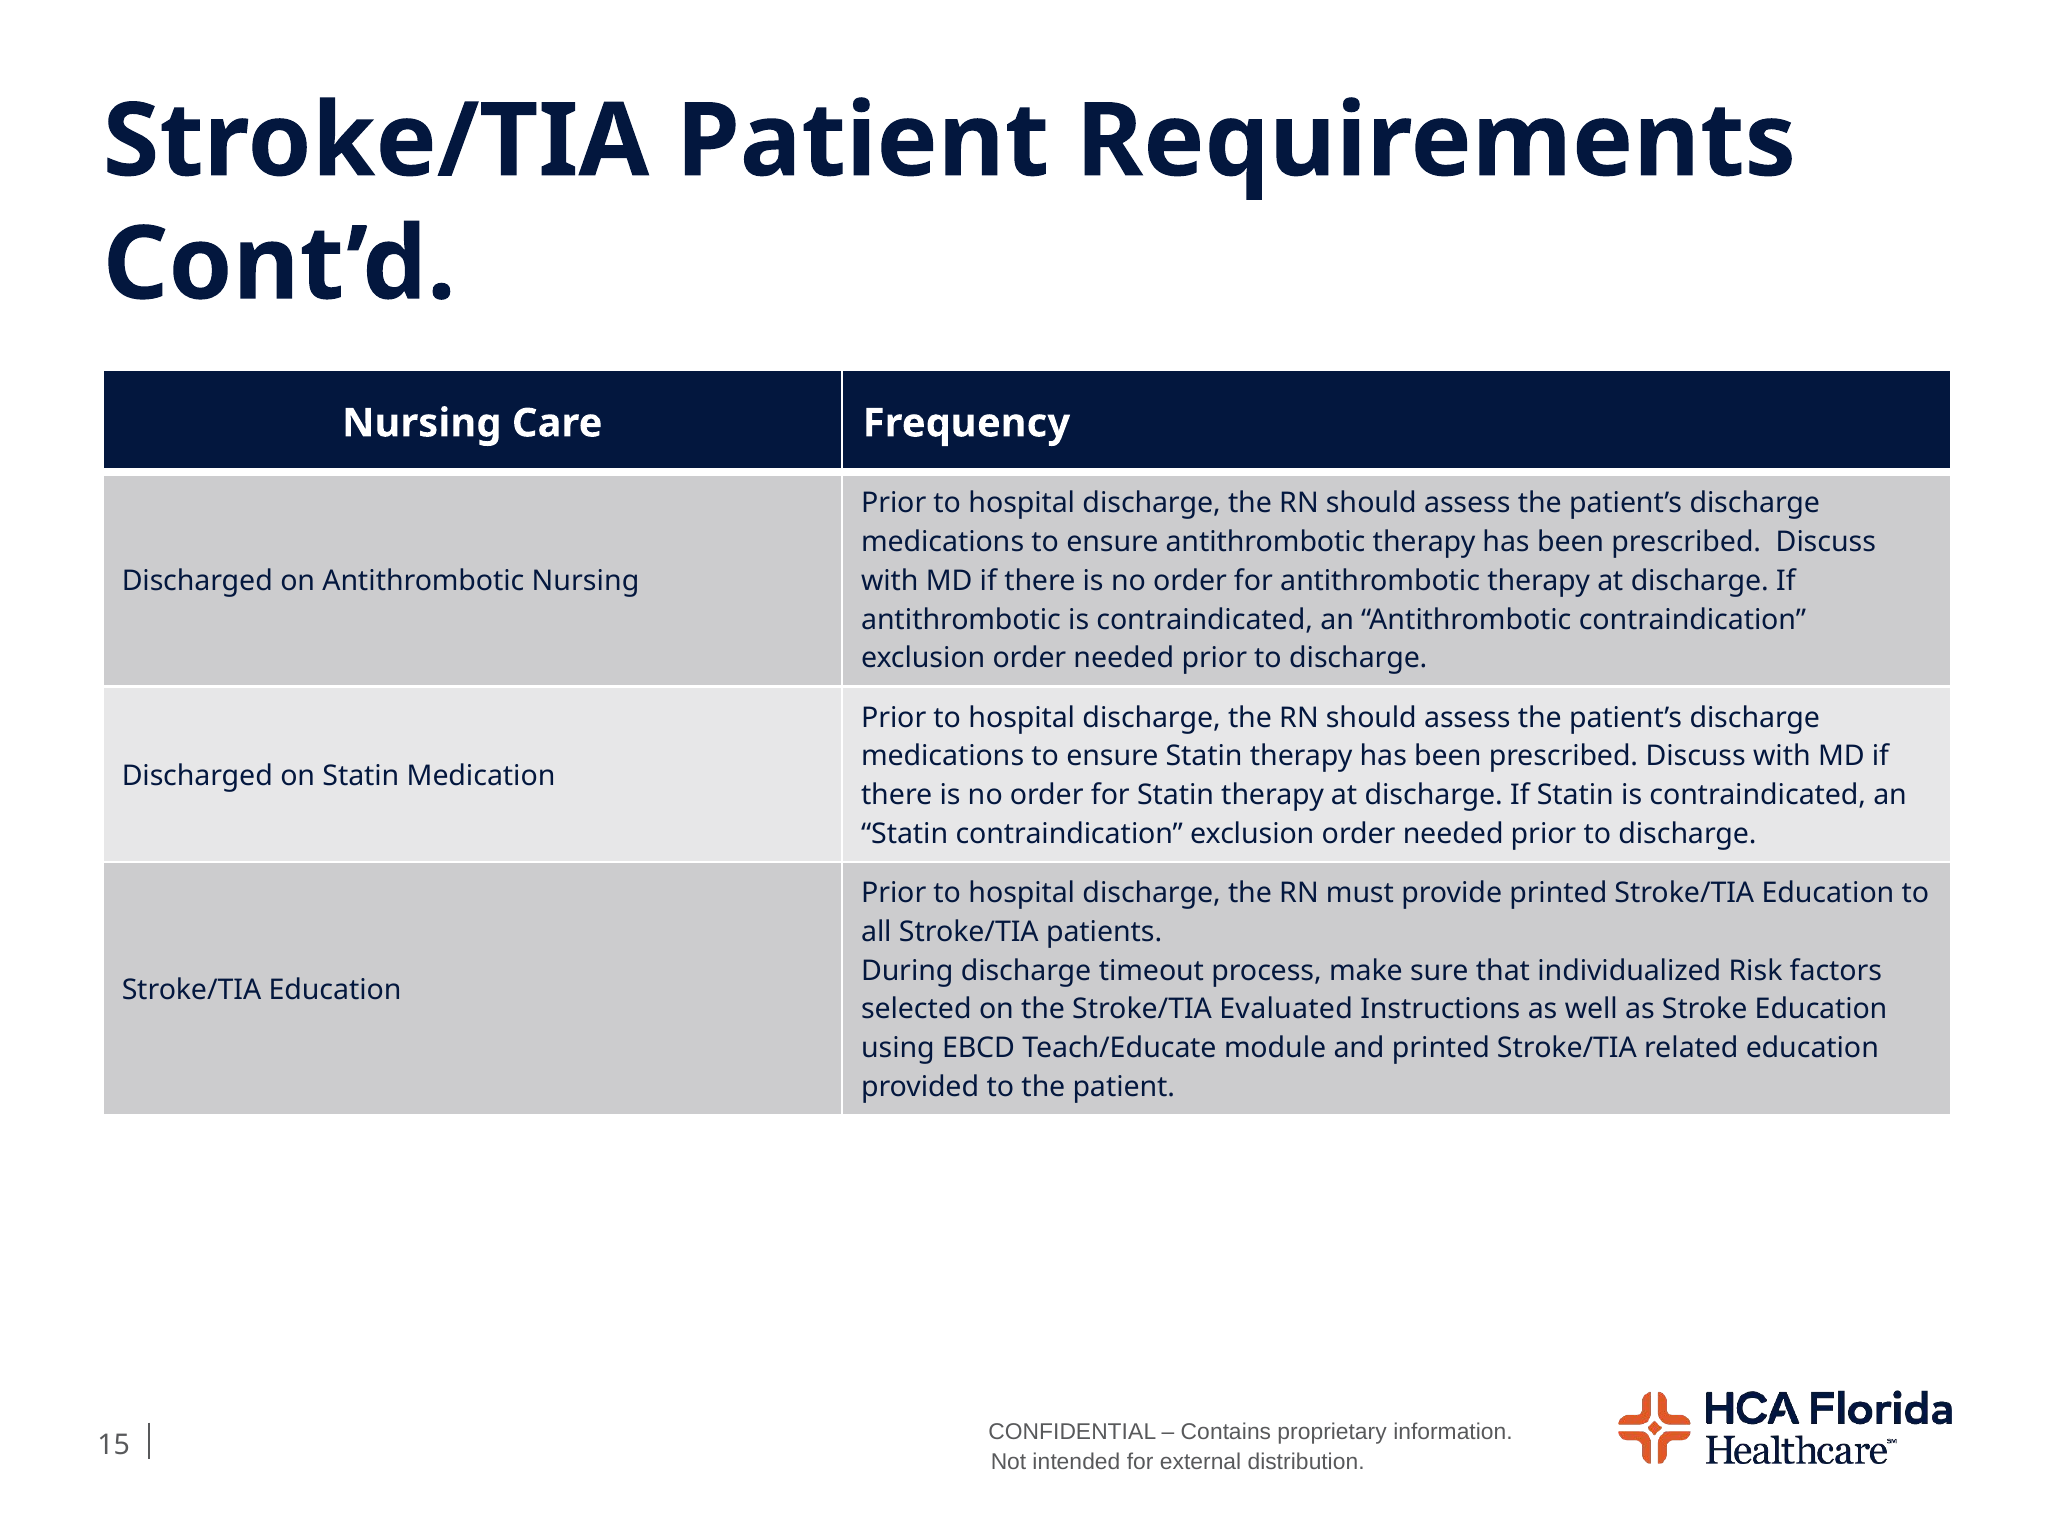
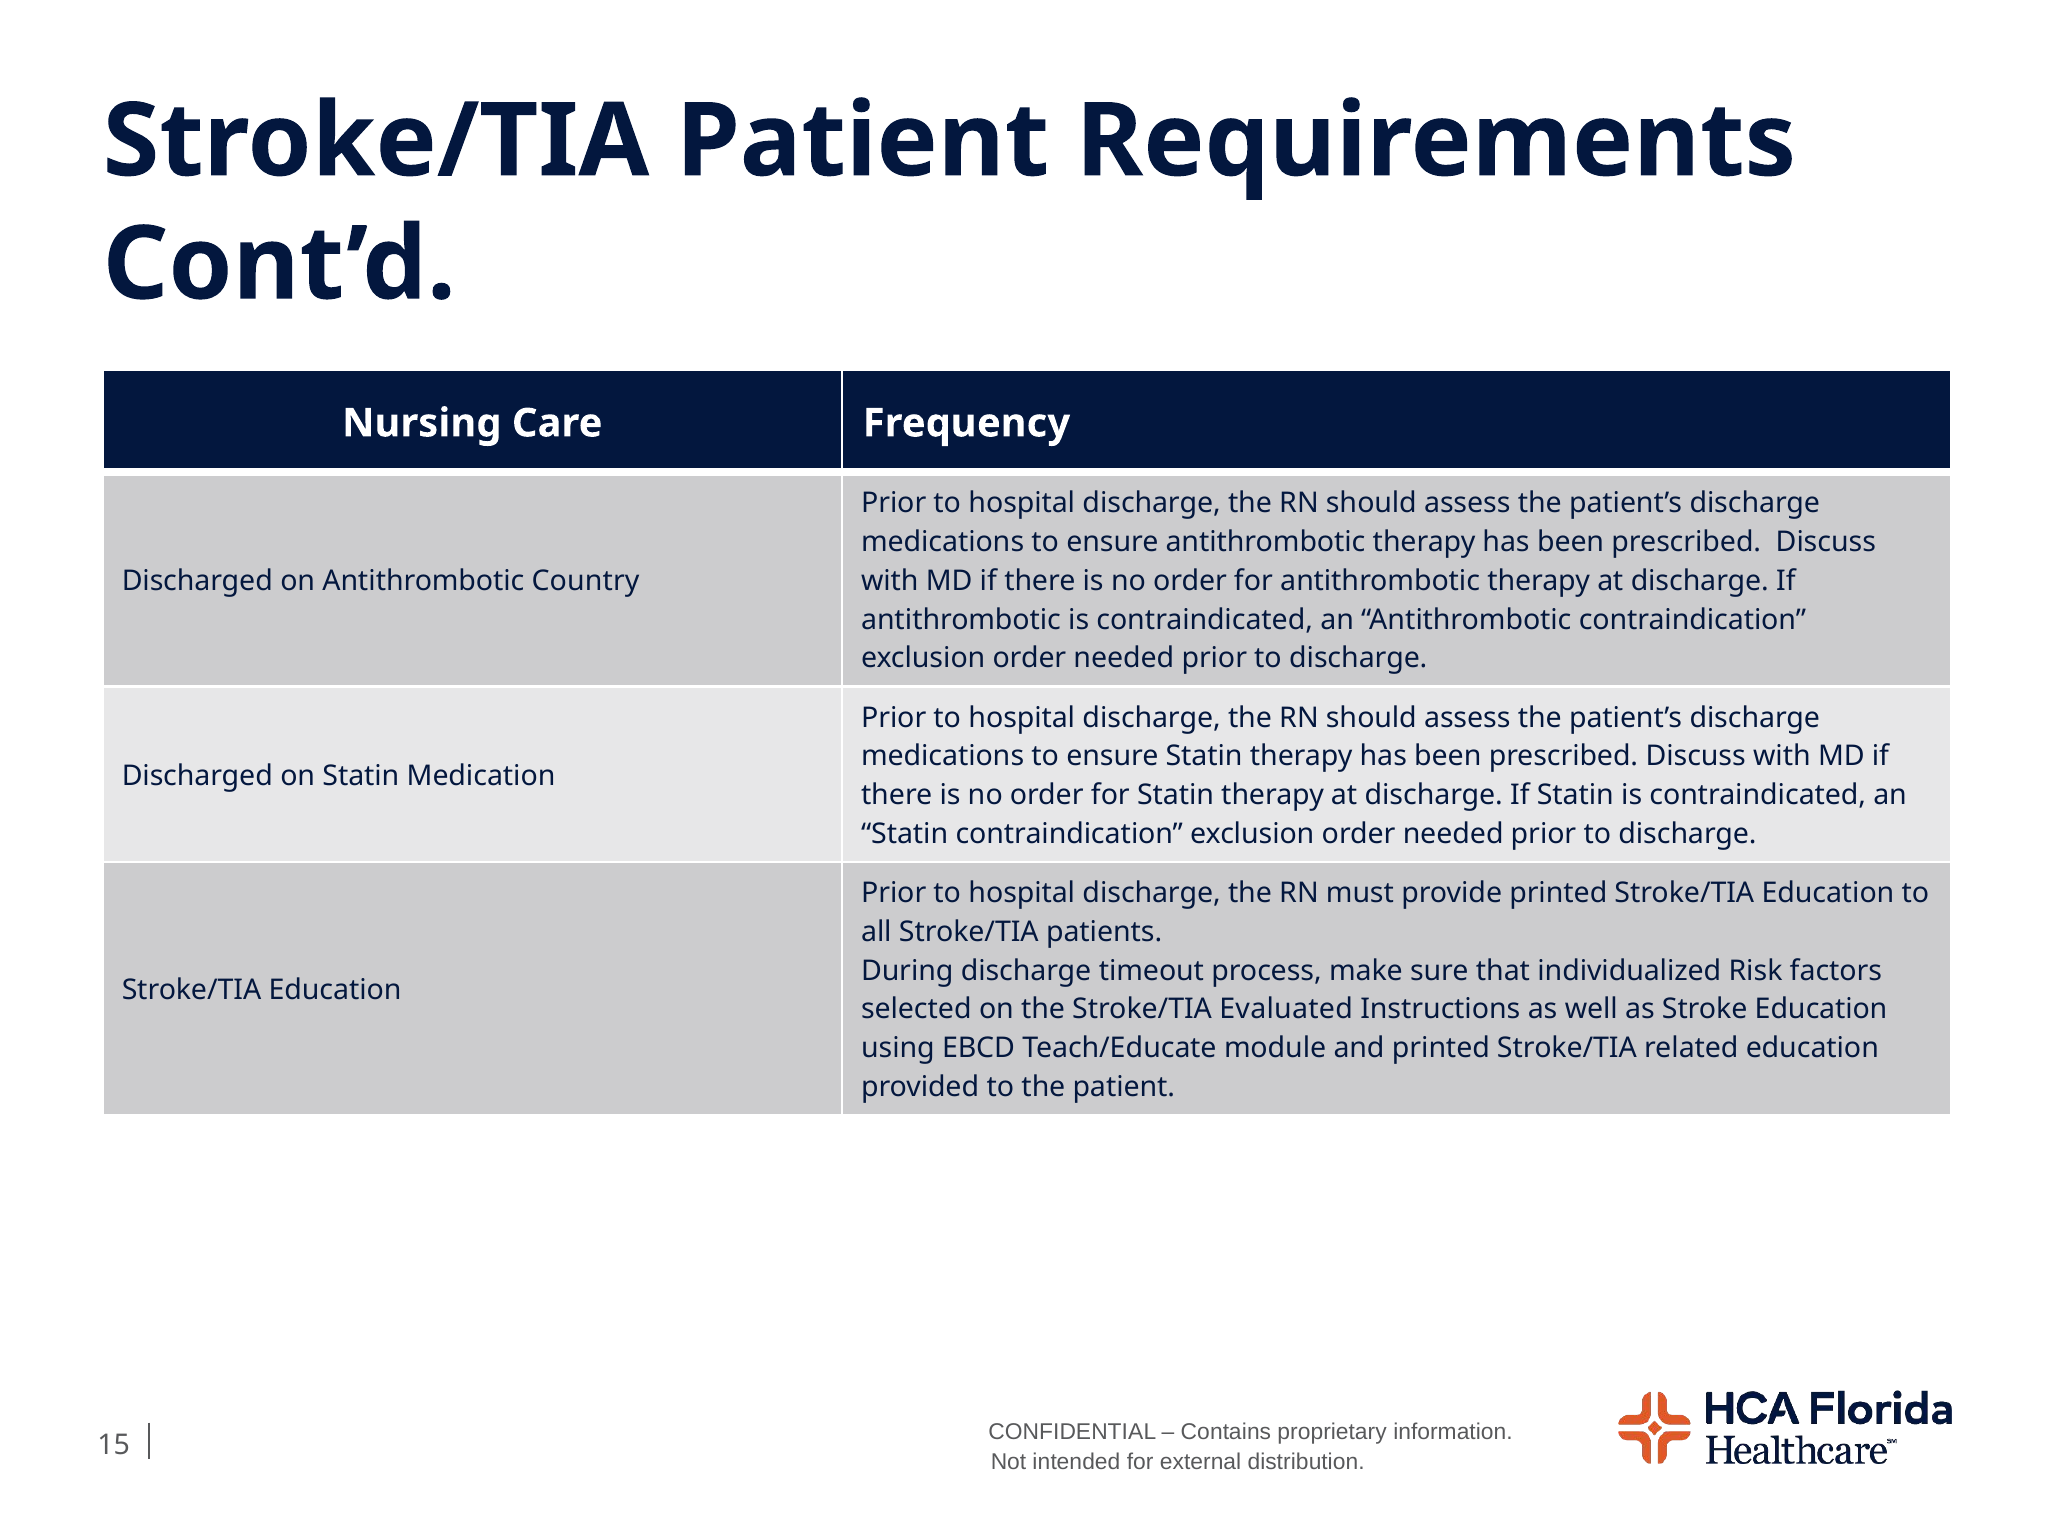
Antithrombotic Nursing: Nursing -> Country
